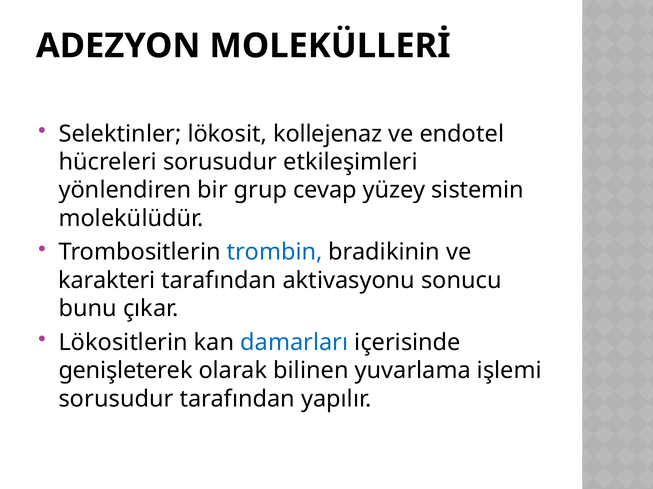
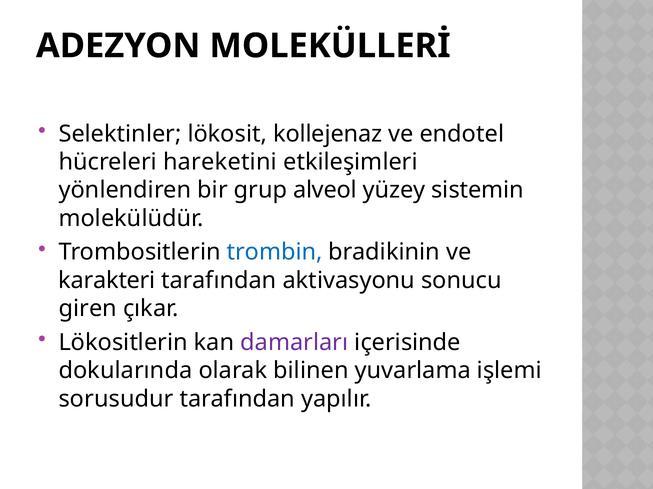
hücreleri sorusudur: sorusudur -> hareketini
cevap: cevap -> alveol
bunu: bunu -> giren
damarları colour: blue -> purple
genişleterek: genişleterek -> dokularında
